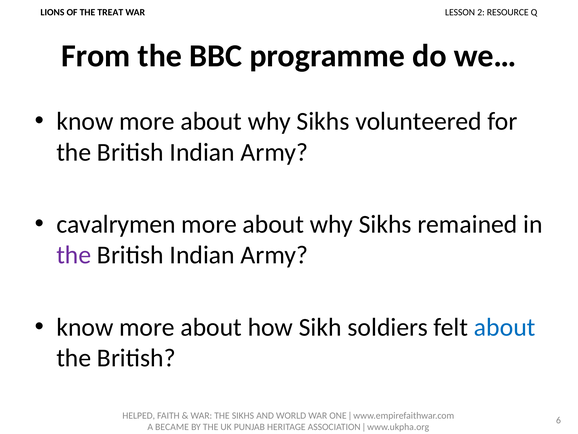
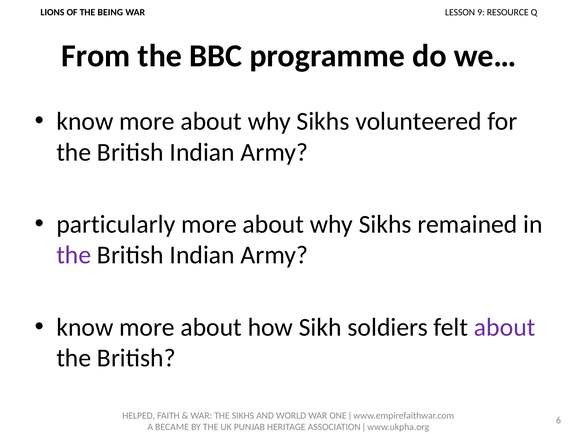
TREAT: TREAT -> BEING
2: 2 -> 9
cavalrymen: cavalrymen -> particularly
about at (505, 327) colour: blue -> purple
